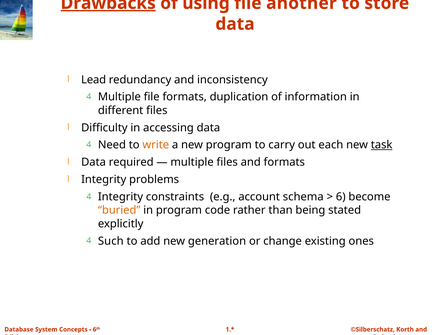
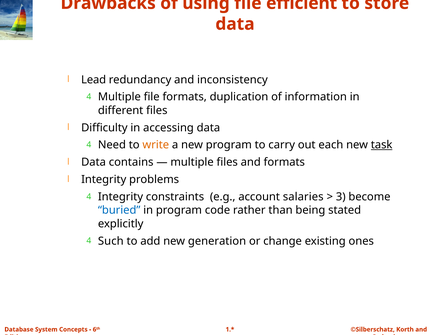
Drawbacks underline: present -> none
another: another -> efficient
required: required -> contains
schema: schema -> salaries
6: 6 -> 3
buried colour: orange -> blue
